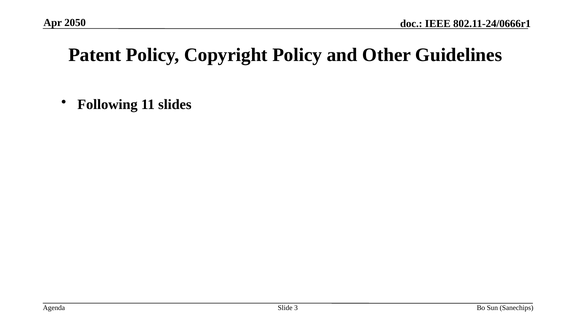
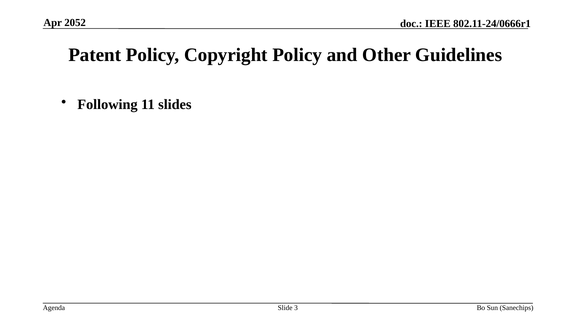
2050: 2050 -> 2052
